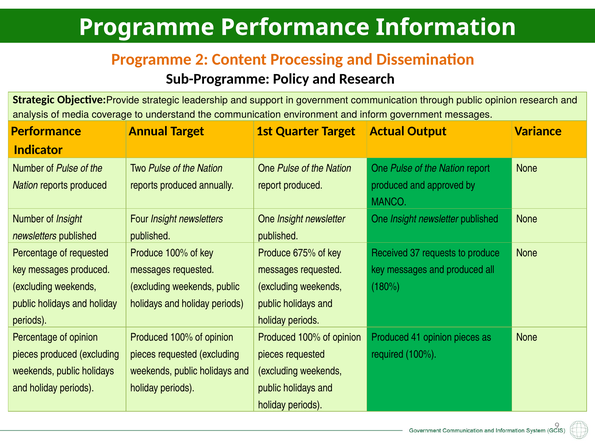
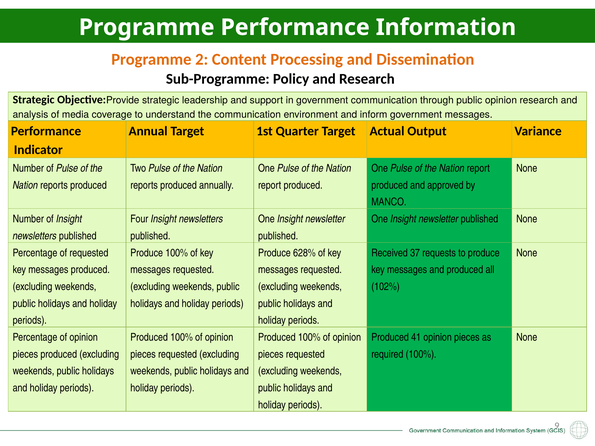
675%: 675% -> 628%
180%: 180% -> 102%
